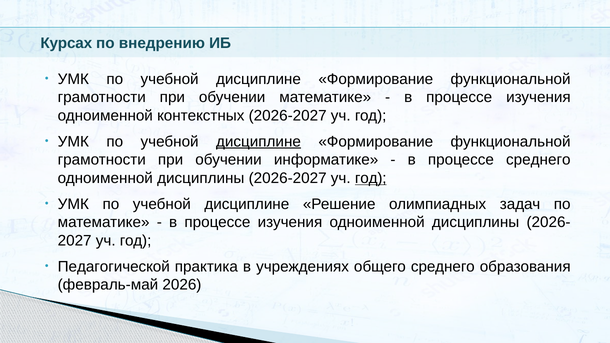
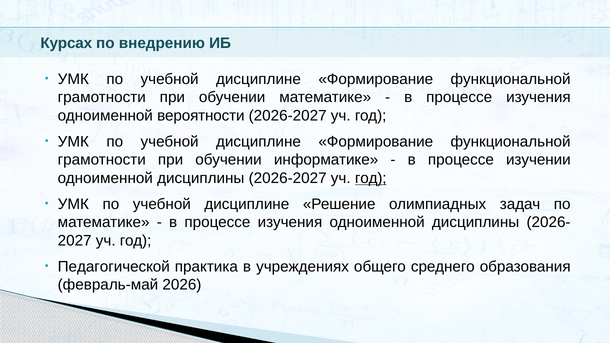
контекстных: контекстных -> вероятности
дисциплине at (258, 142) underline: present -> none
процессе среднего: среднего -> изучении
